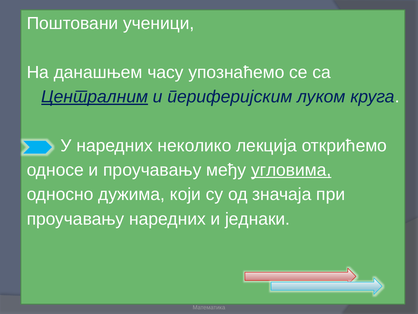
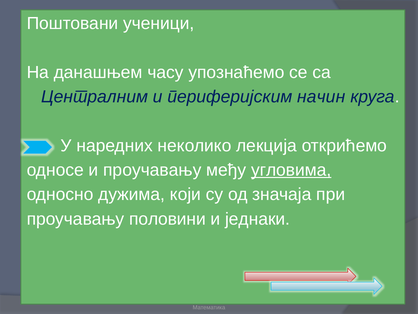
Централним underline: present -> none
луком: луком -> начин
проучавању наредних: наредних -> половини
